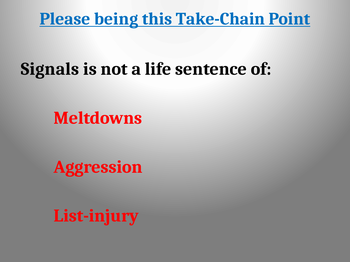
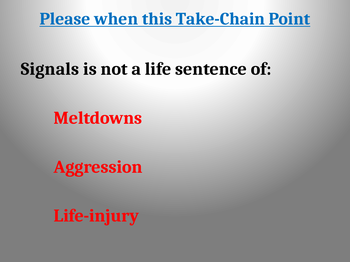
being: being -> when
List-injury: List-injury -> Life-injury
